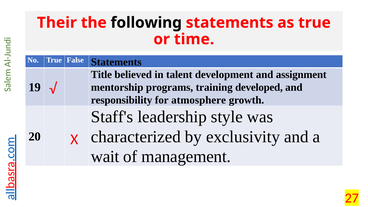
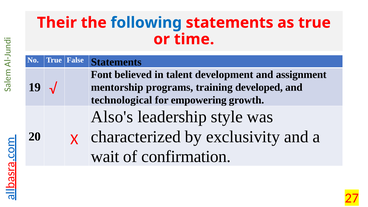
following colour: black -> blue
Title: Title -> Font
responsibility: responsibility -> technological
atmosphere: atmosphere -> empowering
Staff's: Staff's -> Also's
management: management -> confirmation
